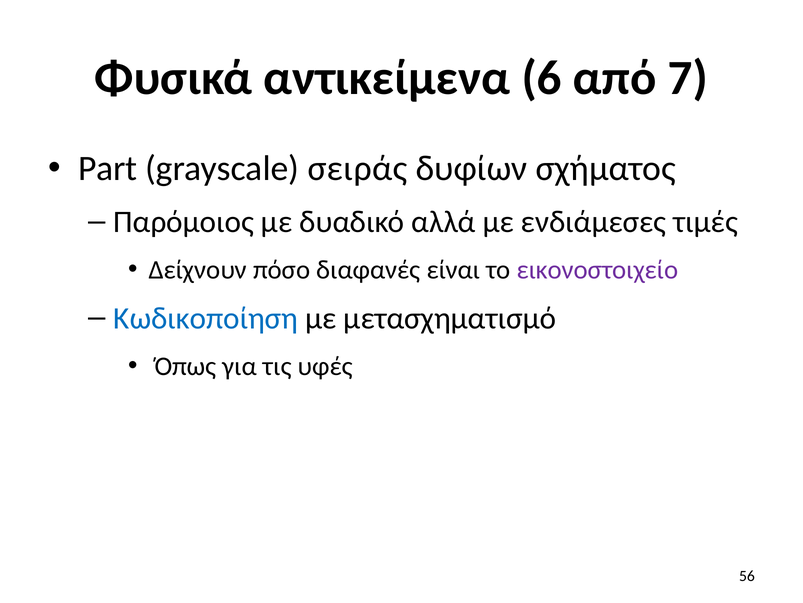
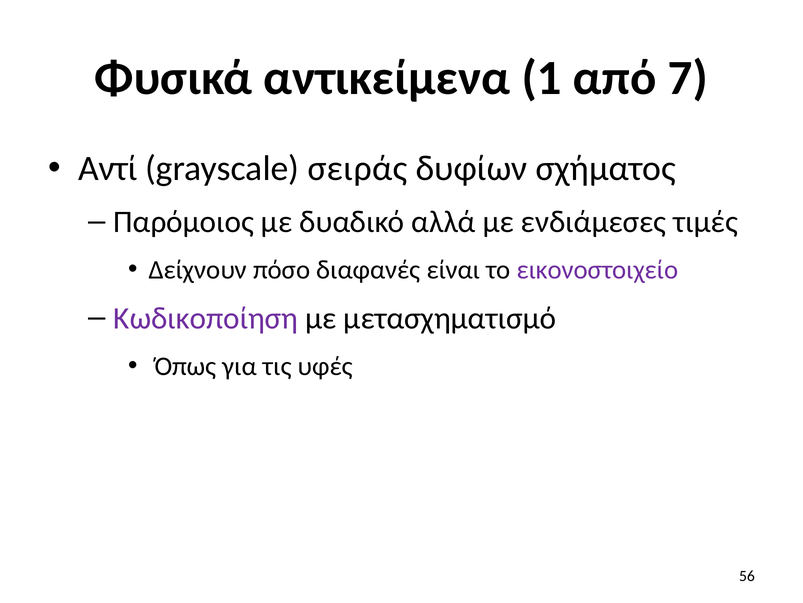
6: 6 -> 1
Part: Part -> Αντί
Κωδικοποίηση colour: blue -> purple
